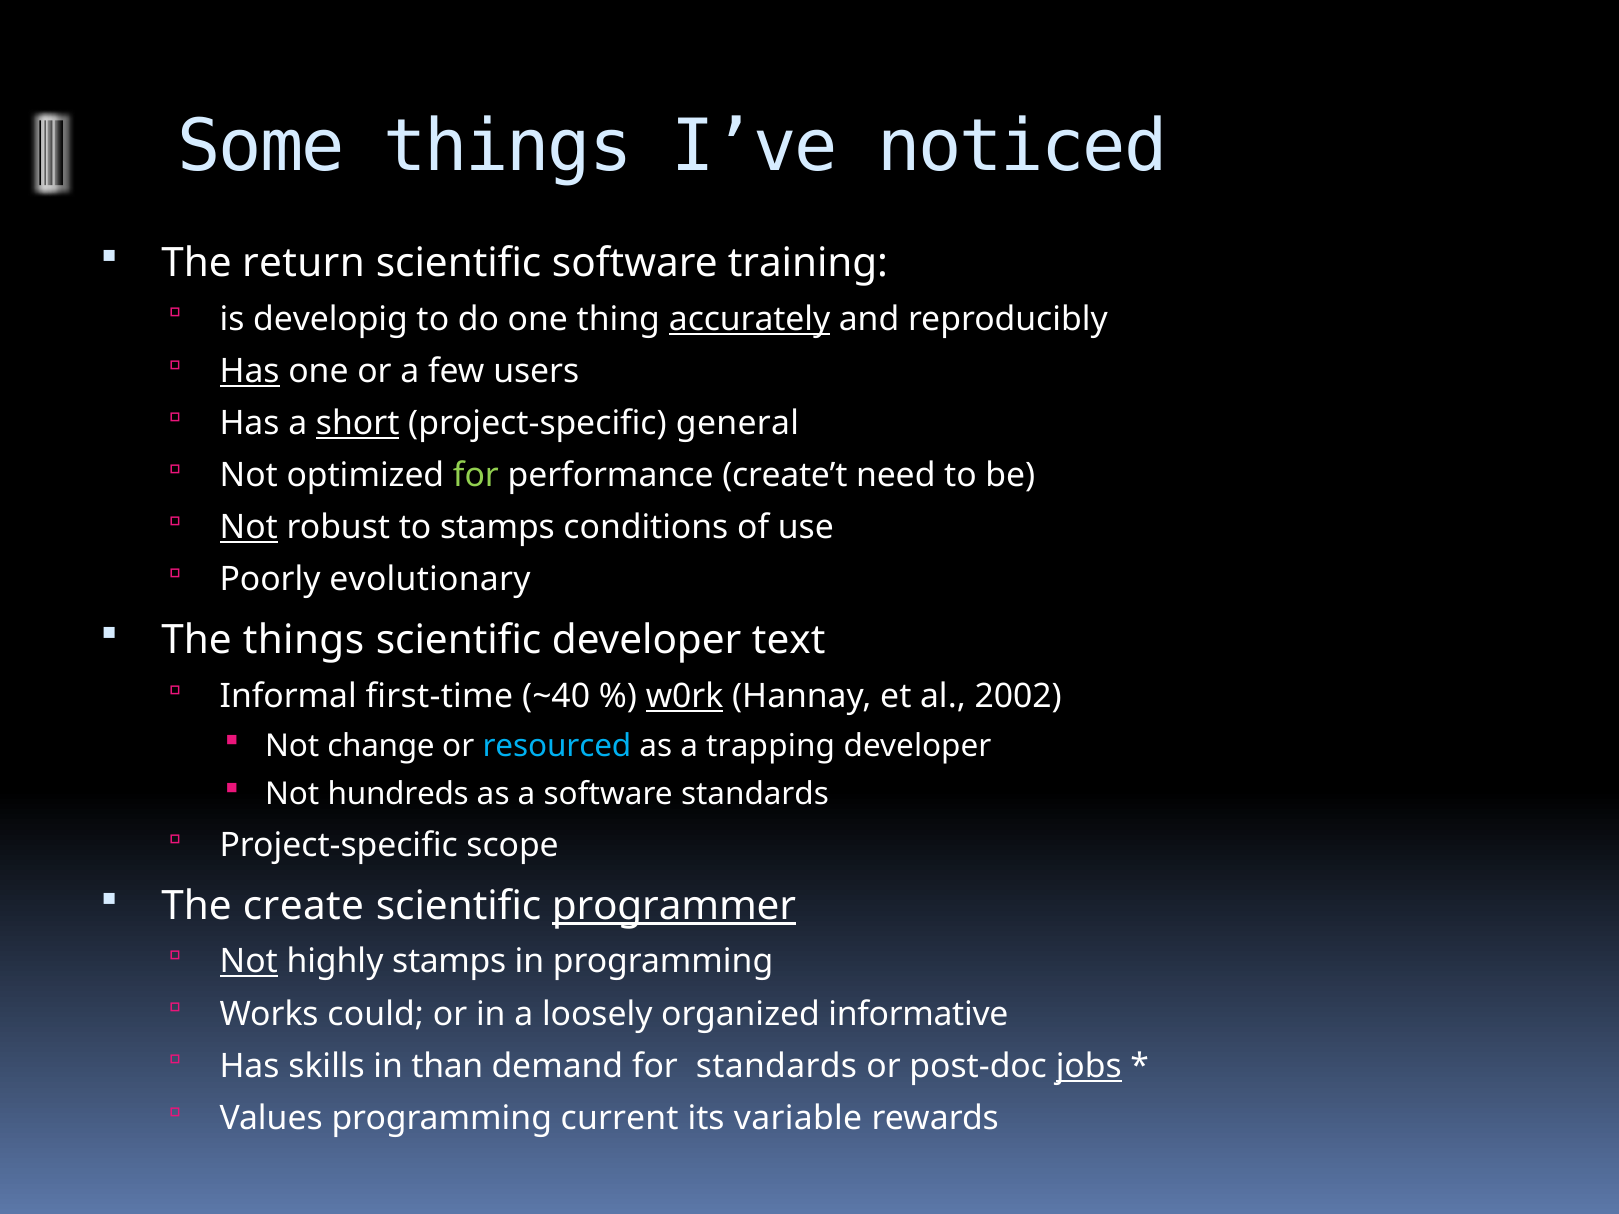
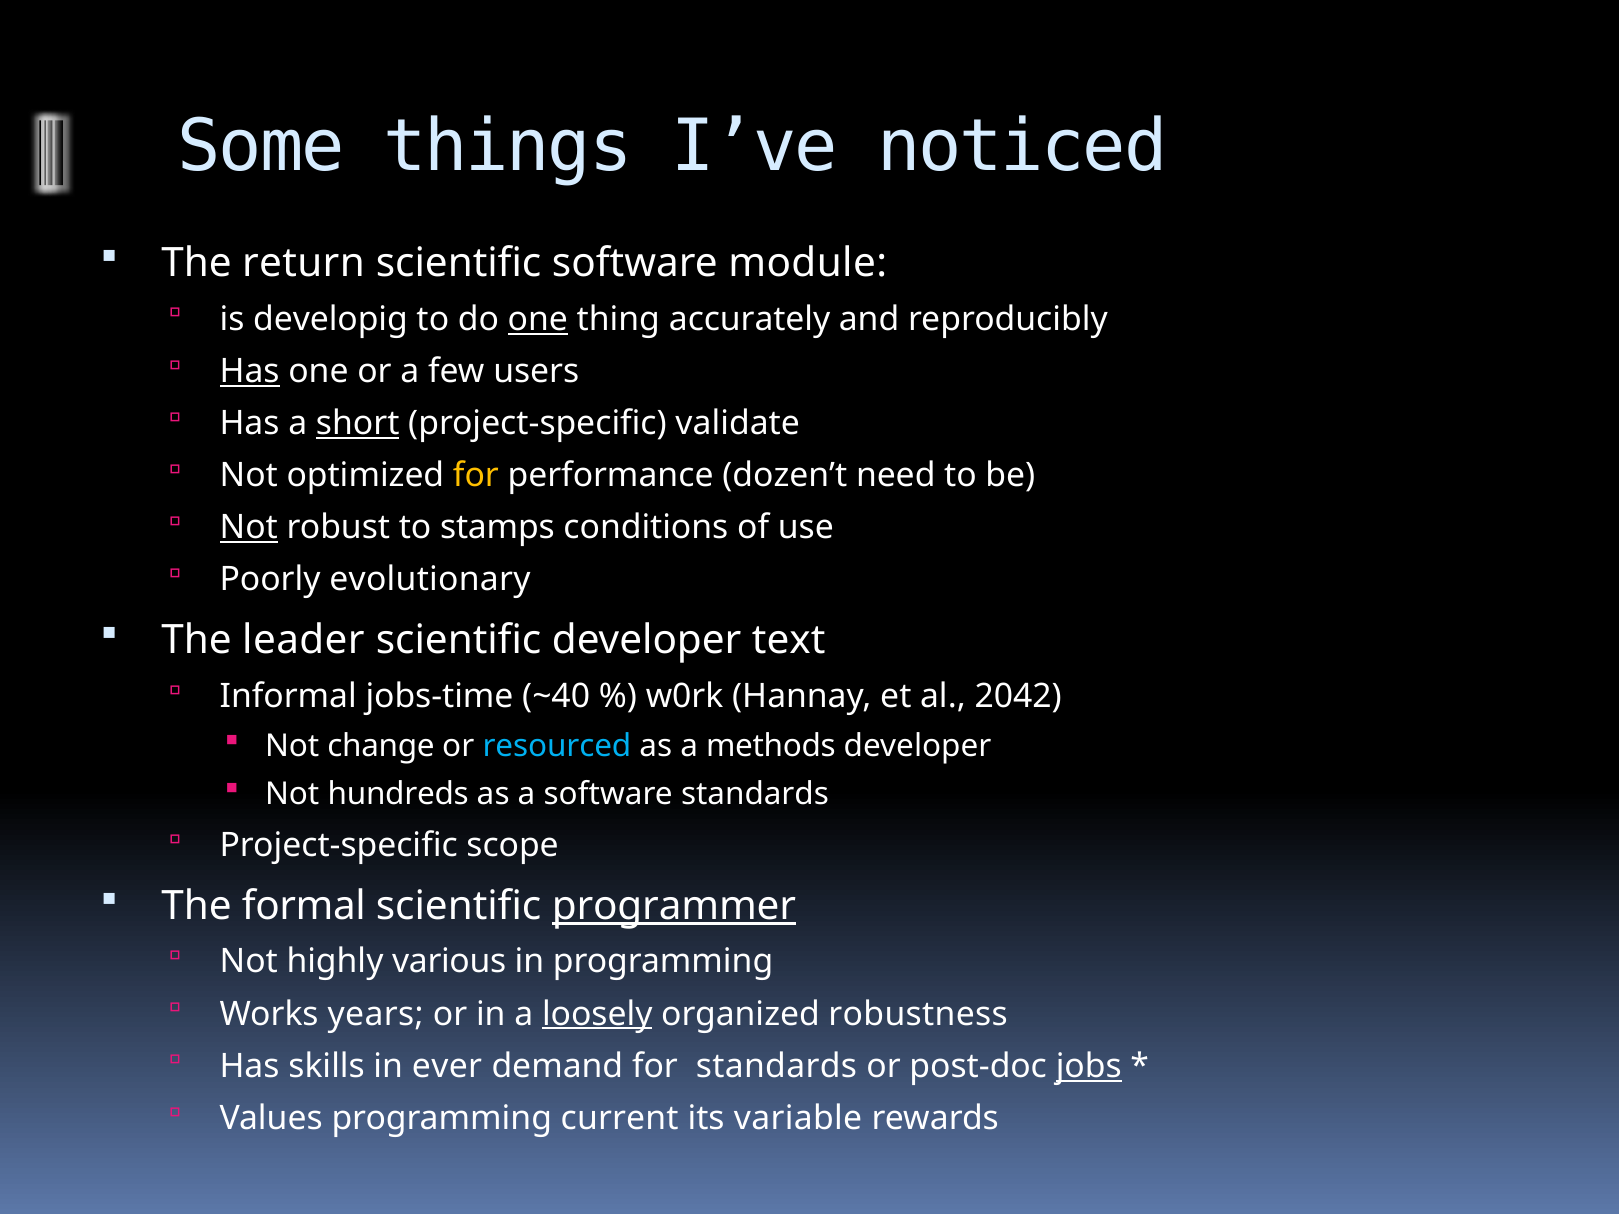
training: training -> module
one at (538, 319) underline: none -> present
accurately underline: present -> none
general: general -> validate
for at (476, 476) colour: light green -> yellow
create’t: create’t -> dozen’t
The things: things -> leader
first-time: first-time -> jobs-time
w0rk underline: present -> none
2002: 2002 -> 2042
trapping: trapping -> methods
create: create -> formal
Not at (249, 962) underline: present -> none
highly stamps: stamps -> various
could: could -> years
loosely underline: none -> present
informative: informative -> robustness
than: than -> ever
